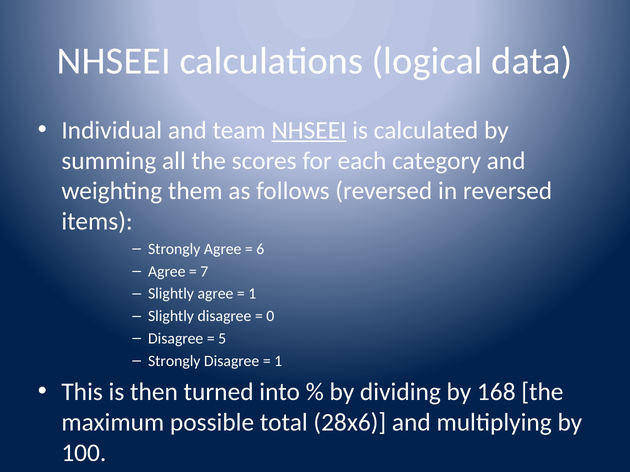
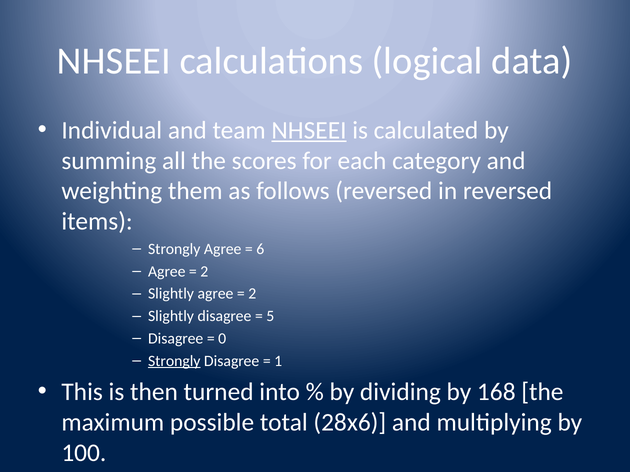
7 at (204, 272): 7 -> 2
1 at (252, 294): 1 -> 2
0: 0 -> 5
5: 5 -> 0
Strongly at (174, 361) underline: none -> present
